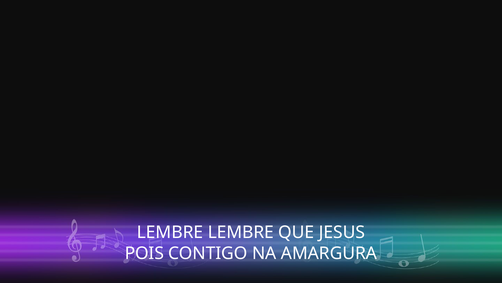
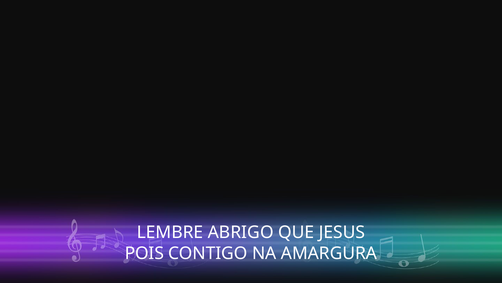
LEMBRE LEMBRE: LEMBRE -> ABRIGO
